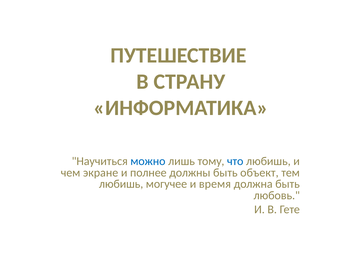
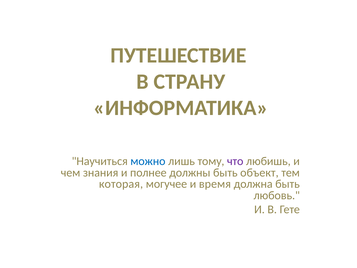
что colour: blue -> purple
экране: экране -> знания
любишь at (121, 184): любишь -> которая
